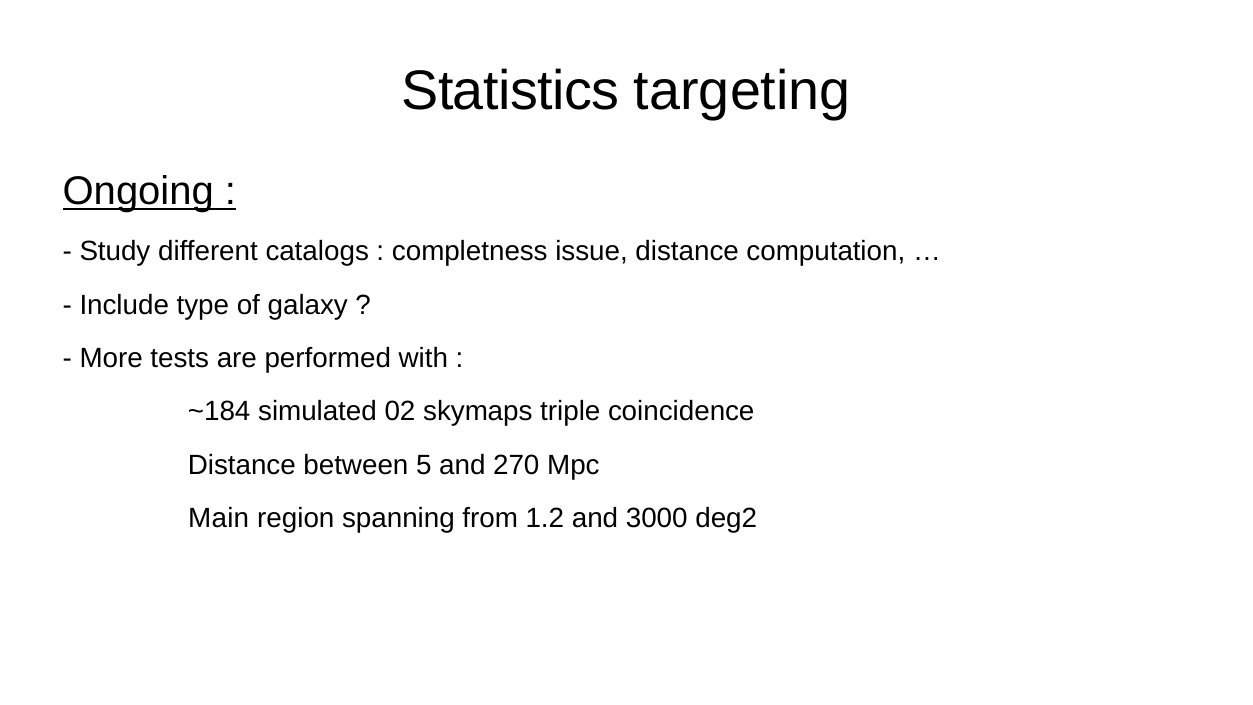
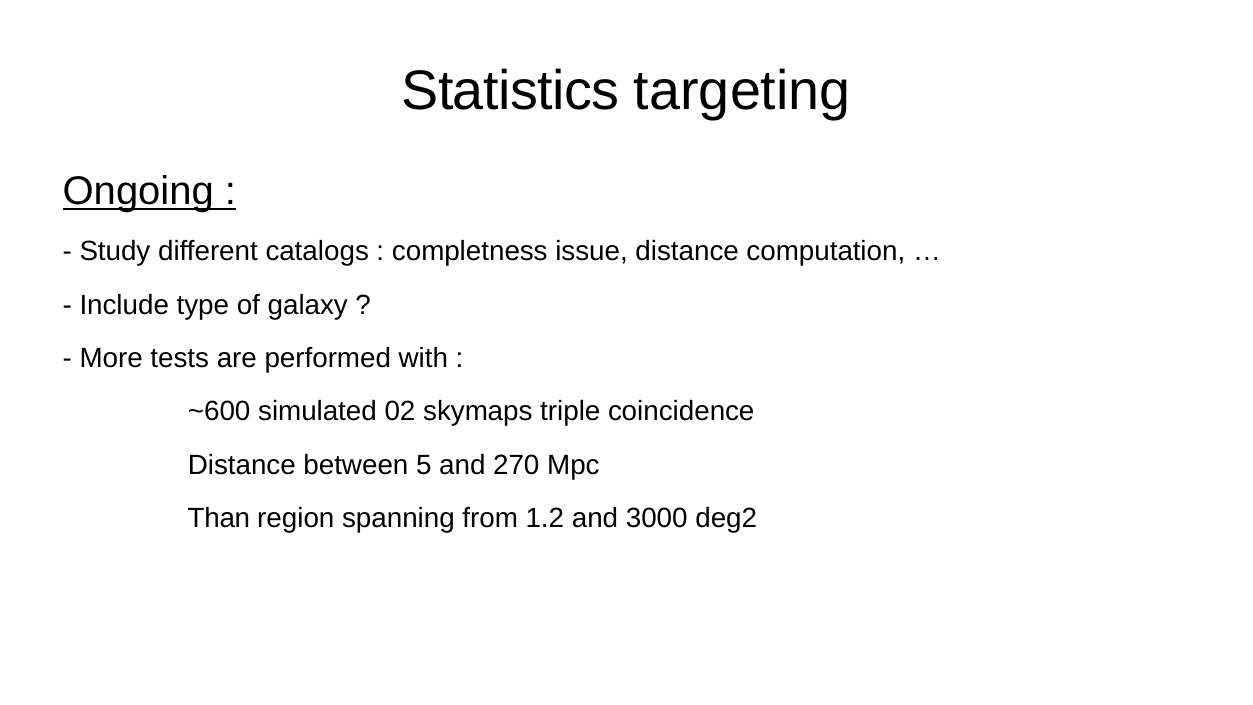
~184: ~184 -> ~600
Main: Main -> Than
